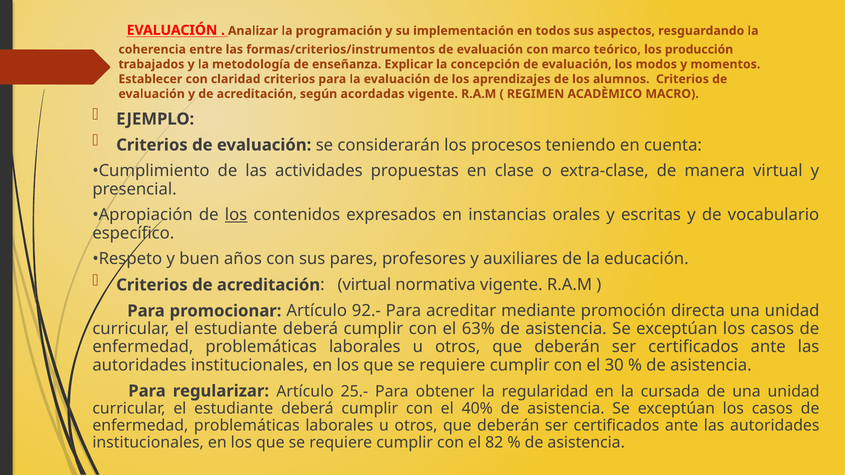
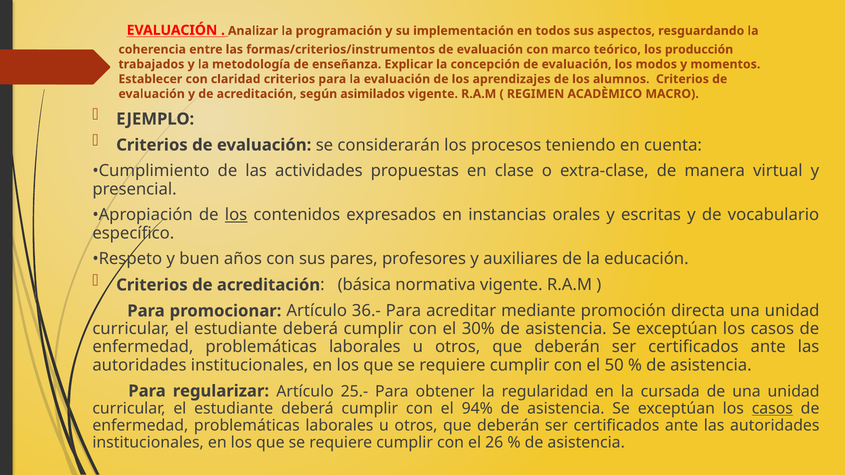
acordadas: acordadas -> asimilados
virtual at (364, 285): virtual -> básica
92.-: 92.- -> 36.-
63%: 63% -> 30%
30: 30 -> 50
40%: 40% -> 94%
casos at (772, 409) underline: none -> present
82: 82 -> 26
